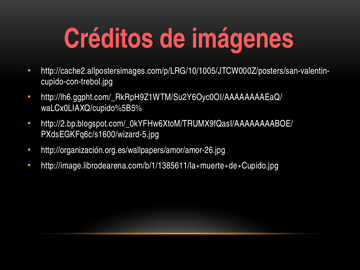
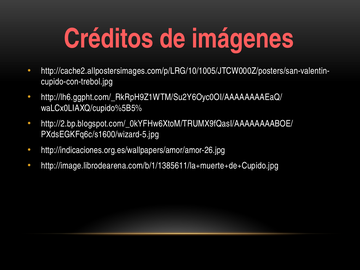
http://organización.org.es/wallpapers/amor/amor-26.jpg: http://organización.org.es/wallpapers/amor/amor-26.jpg -> http://indicaciones.org.es/wallpapers/amor/amor-26.jpg
